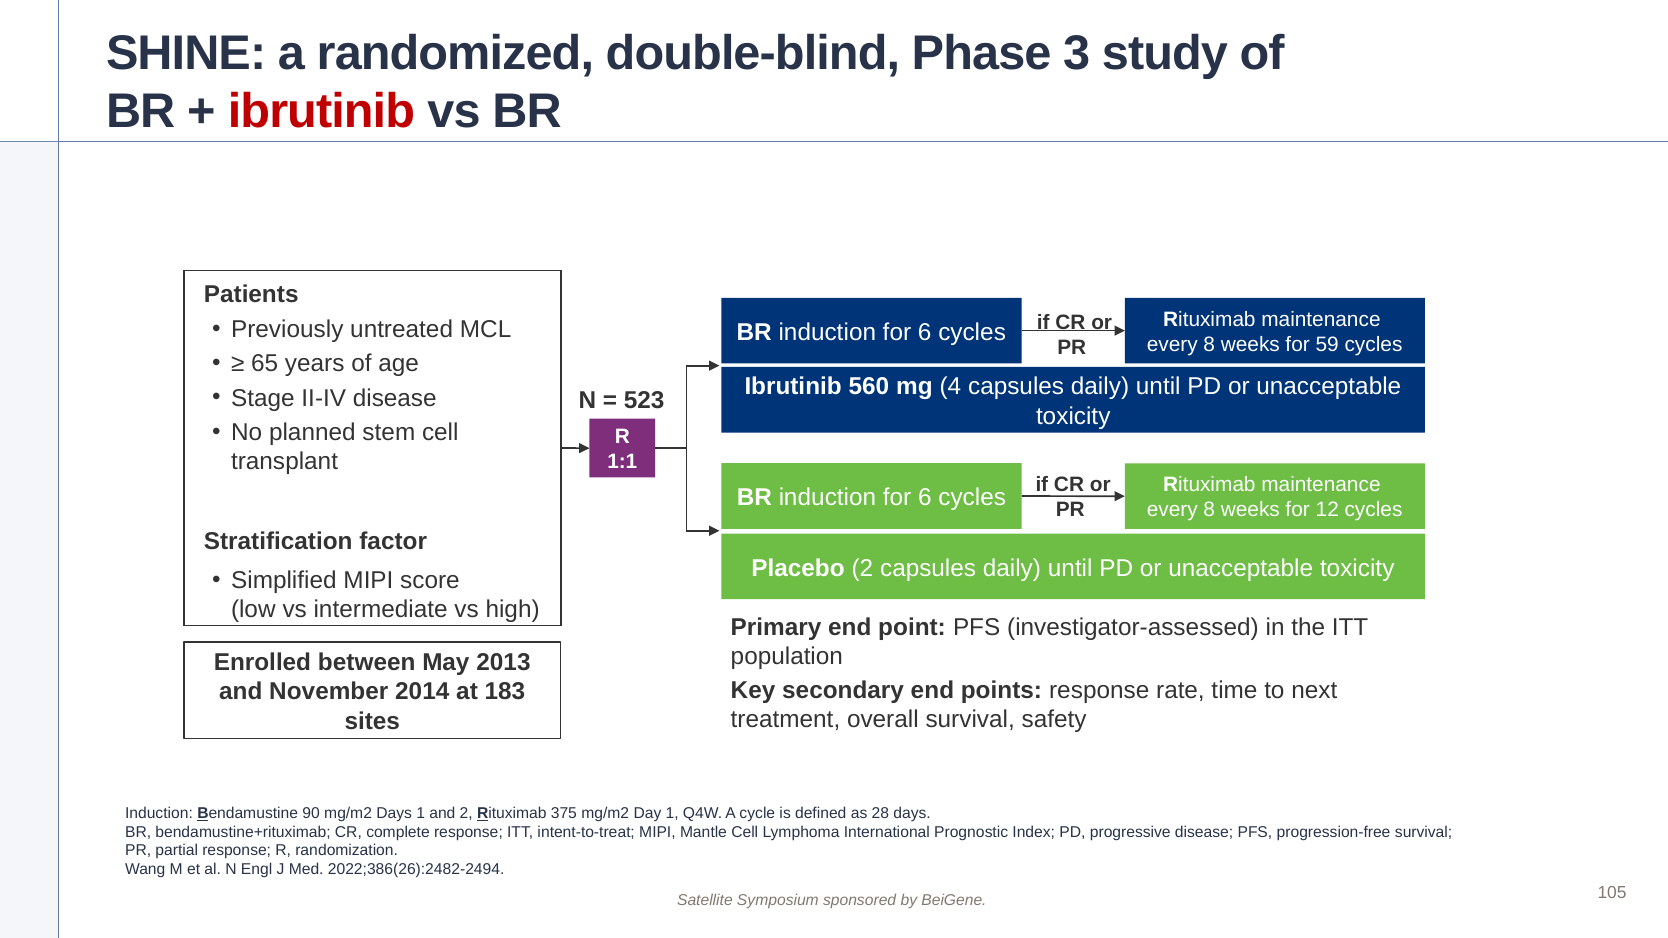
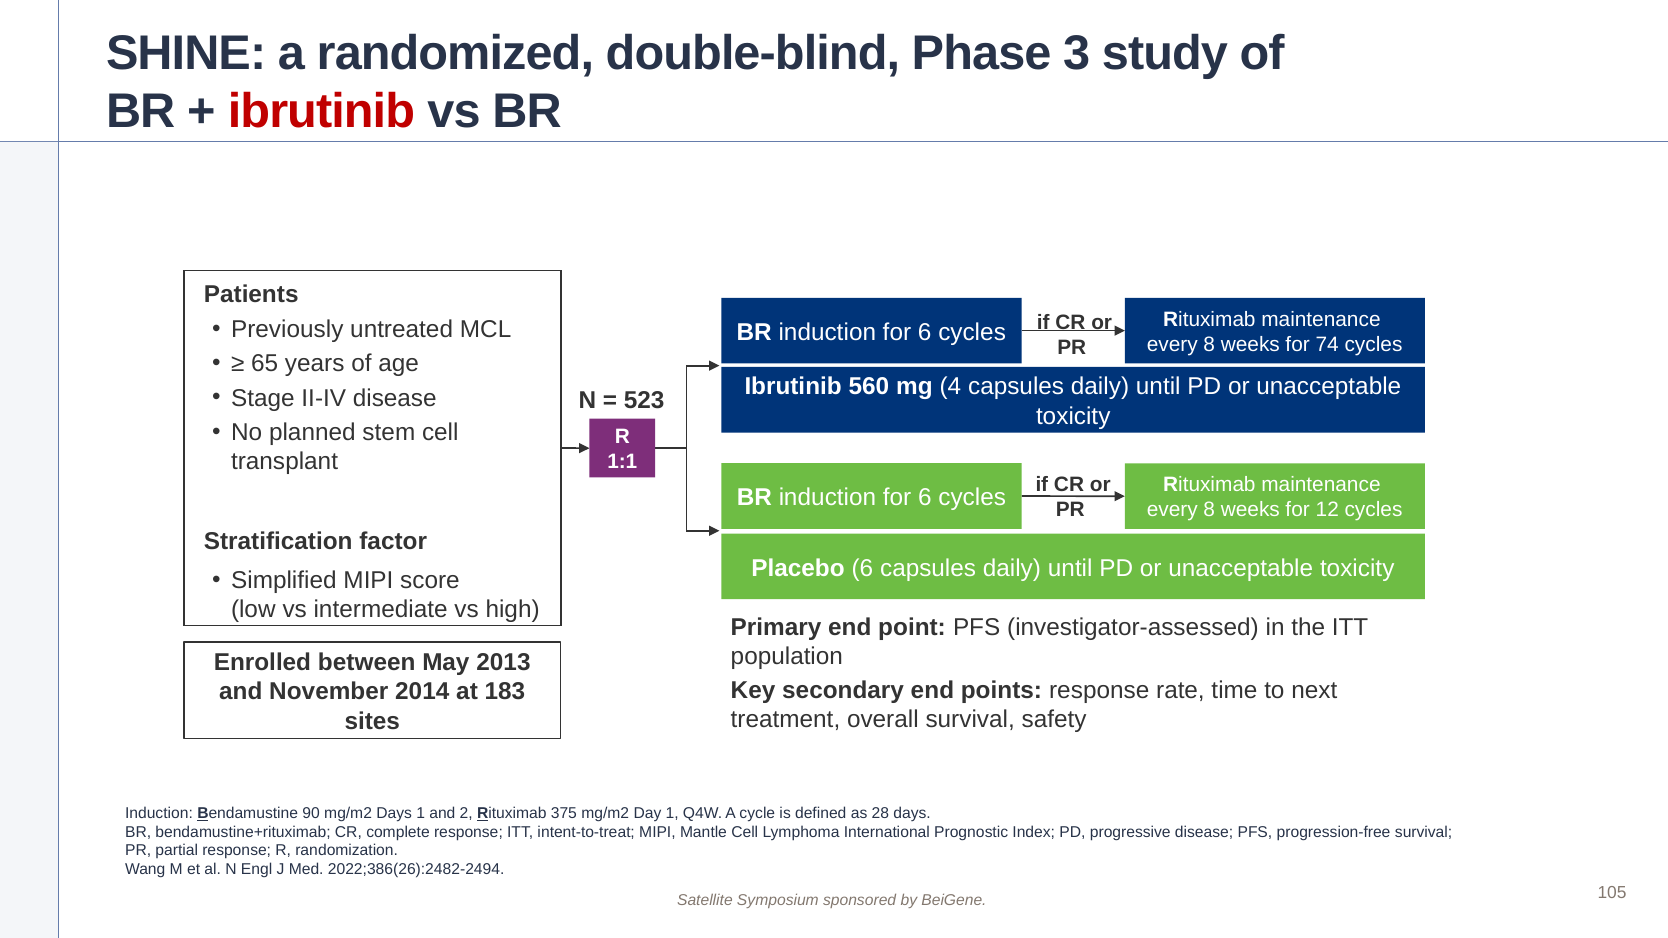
59: 59 -> 74
Placebo 2: 2 -> 6
